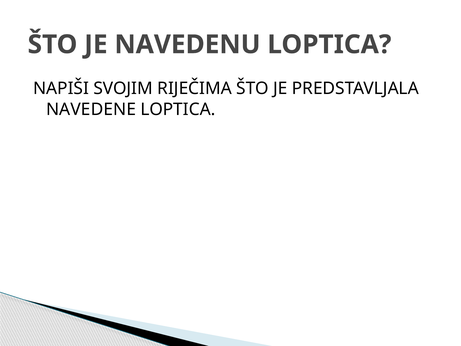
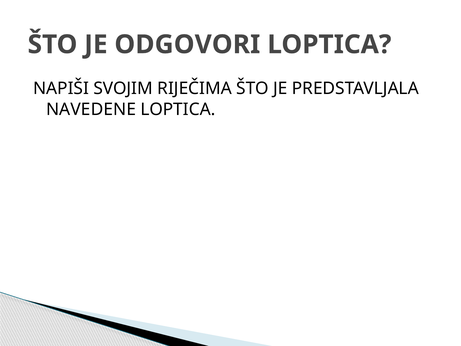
NAVEDENU: NAVEDENU -> ODGOVORI
